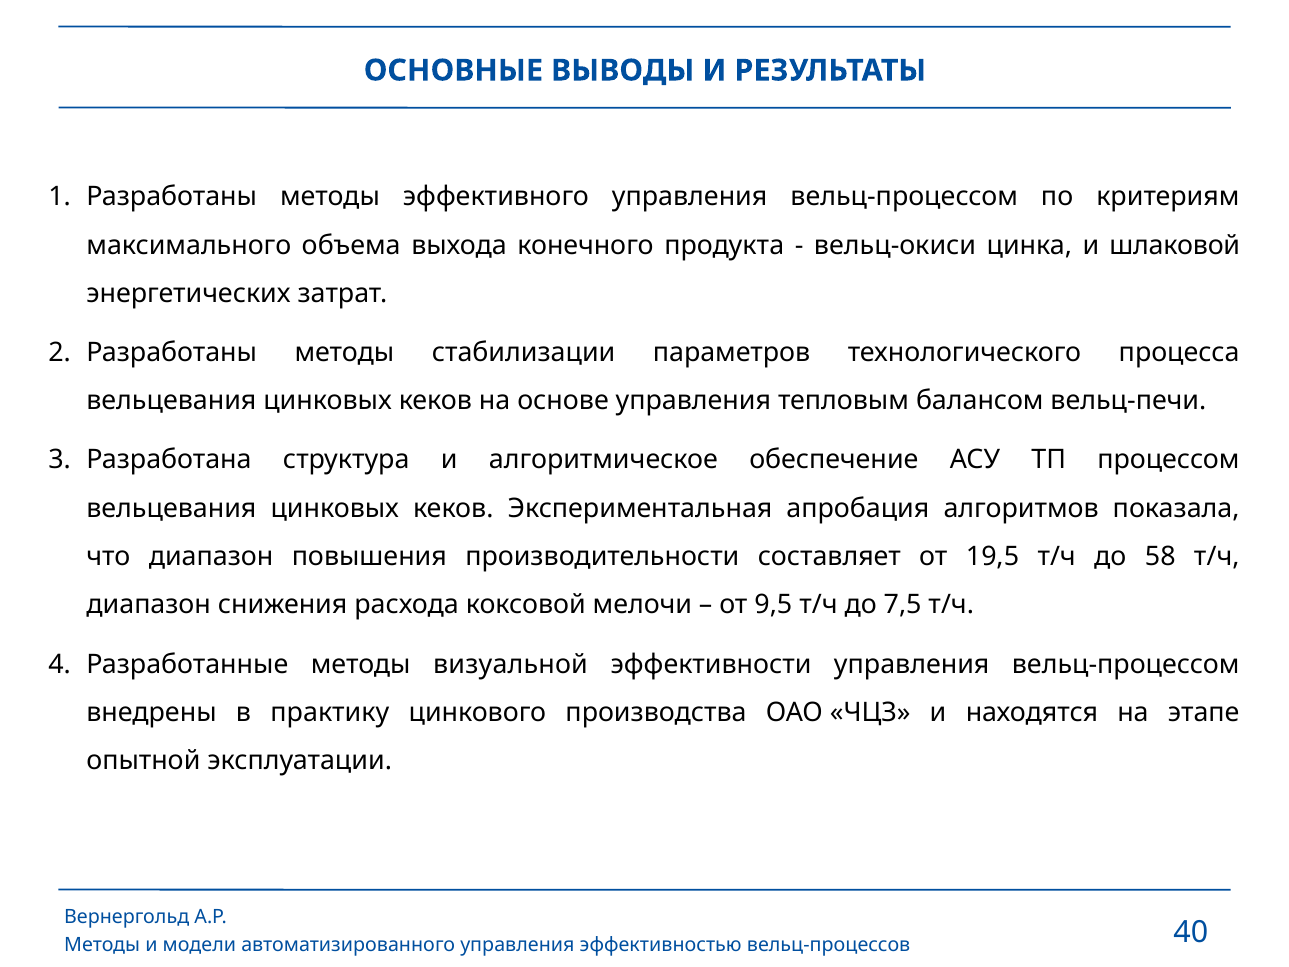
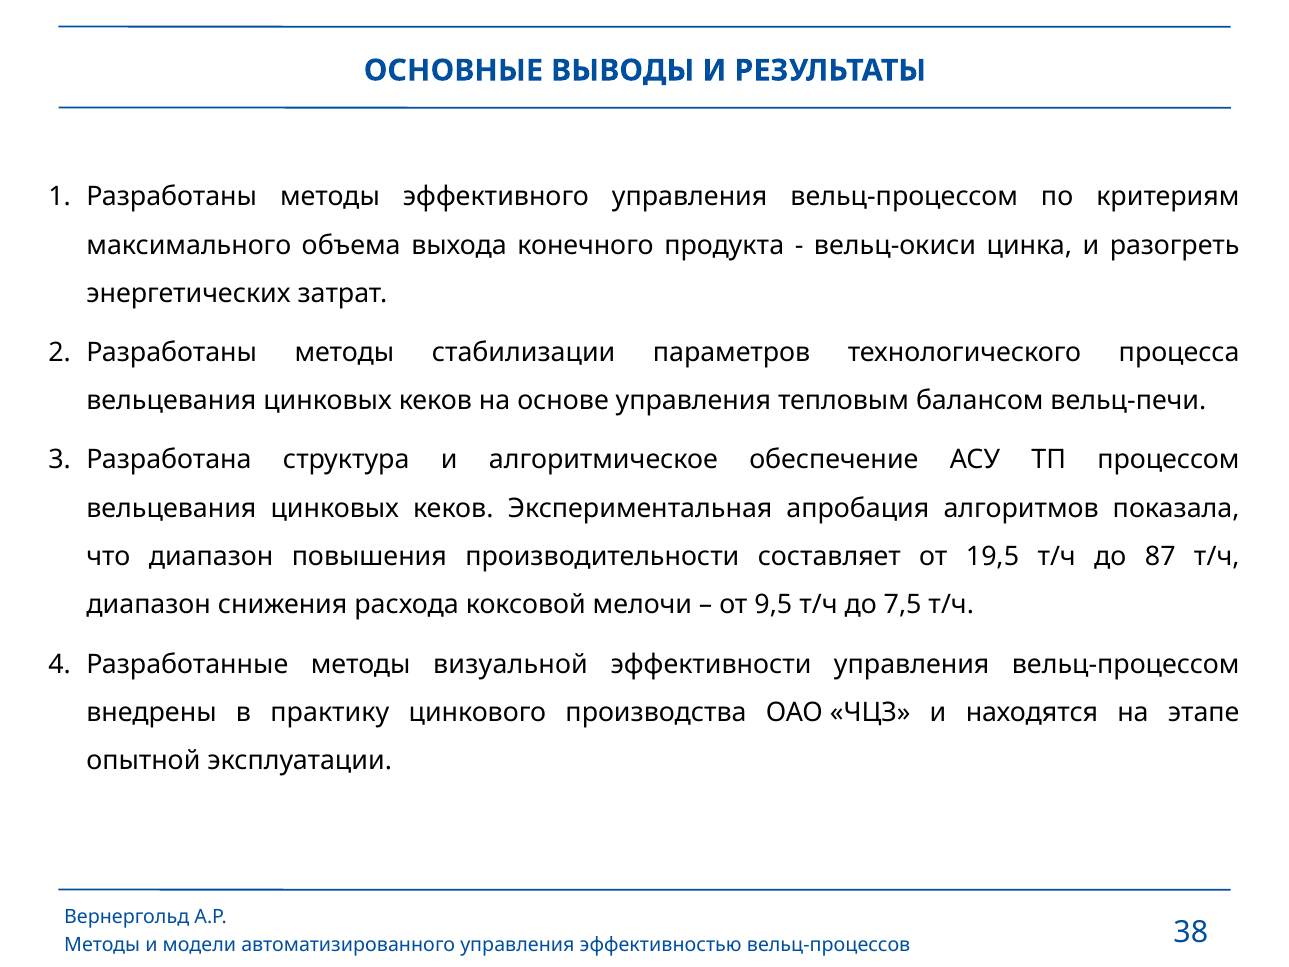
шлаковой: шлаковой -> разогреть
58: 58 -> 87
40: 40 -> 38
